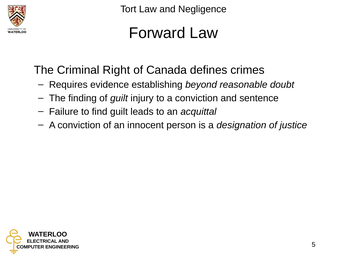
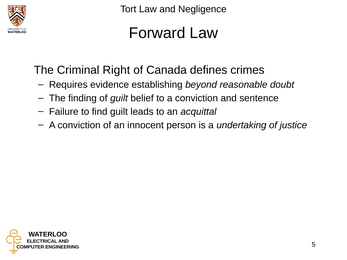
injury: injury -> belief
designation: designation -> undertaking
